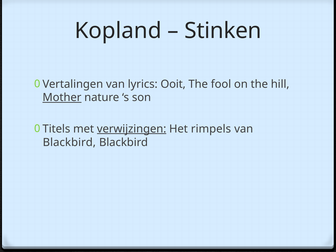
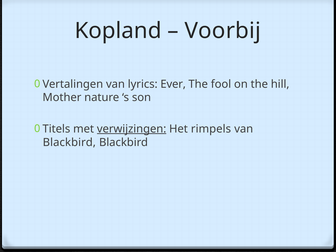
Stinken: Stinken -> Voorbij
Ooit: Ooit -> Ever
Mother underline: present -> none
